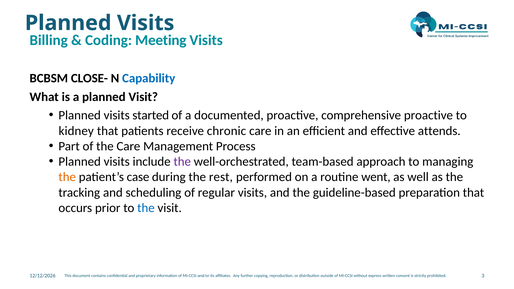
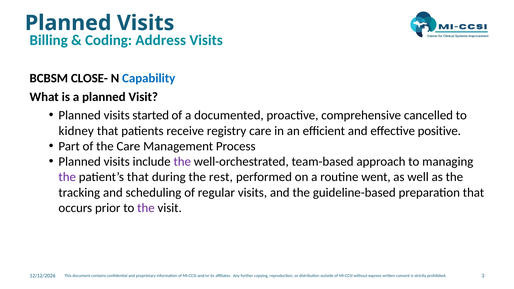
Meeting: Meeting -> Address
comprehensive proactive: proactive -> cancelled
chronic: chronic -> registry
attends: attends -> positive
the at (67, 177) colour: orange -> purple
patient’s case: case -> that
the at (146, 208) colour: blue -> purple
